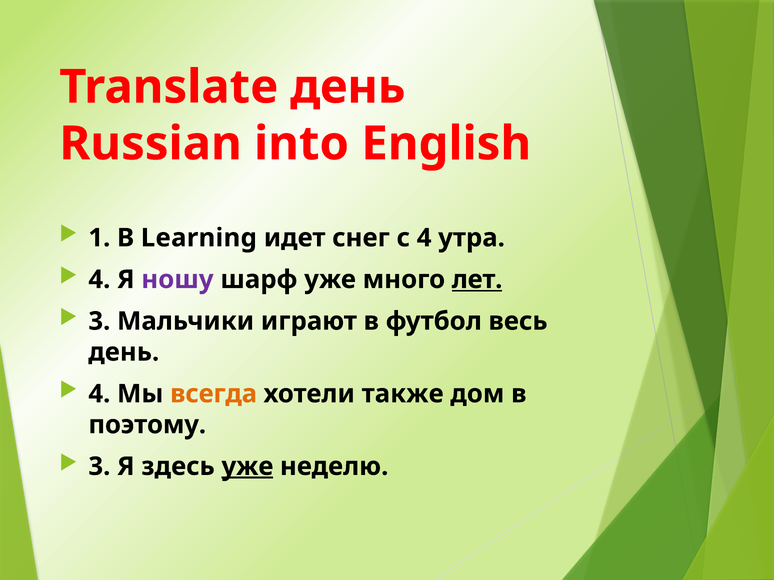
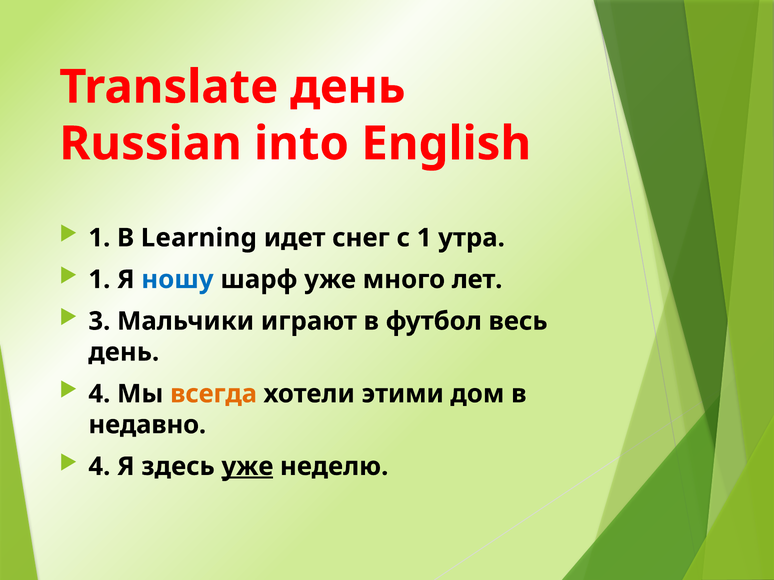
с 4: 4 -> 1
4 at (99, 280): 4 -> 1
ношу colour: purple -> blue
лет underline: present -> none
также: также -> этими
поэтому: поэтому -> недавно
3 at (99, 467): 3 -> 4
